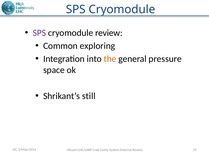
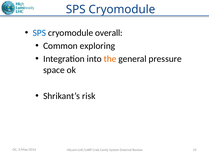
SPS at (39, 33) colour: purple -> blue
cryomodule review: review -> overall
still: still -> risk
